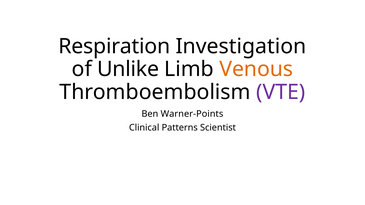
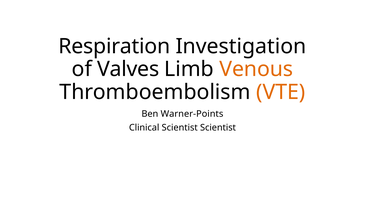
Unlike: Unlike -> Valves
VTE colour: purple -> orange
Clinical Patterns: Patterns -> Scientist
